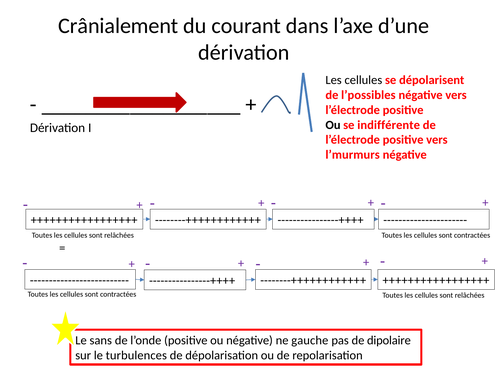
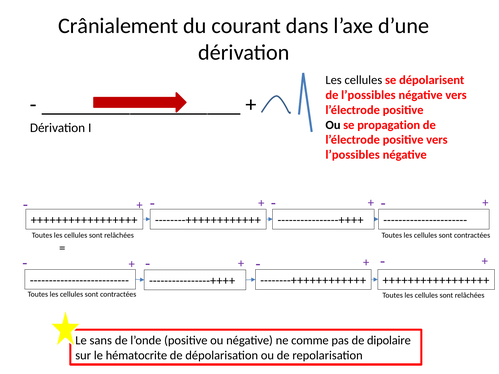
indifférente: indifférente -> propagation
l’murmurs at (353, 155): l’murmurs -> l’possibles
gauche: gauche -> comme
turbulences: turbulences -> hématocrite
